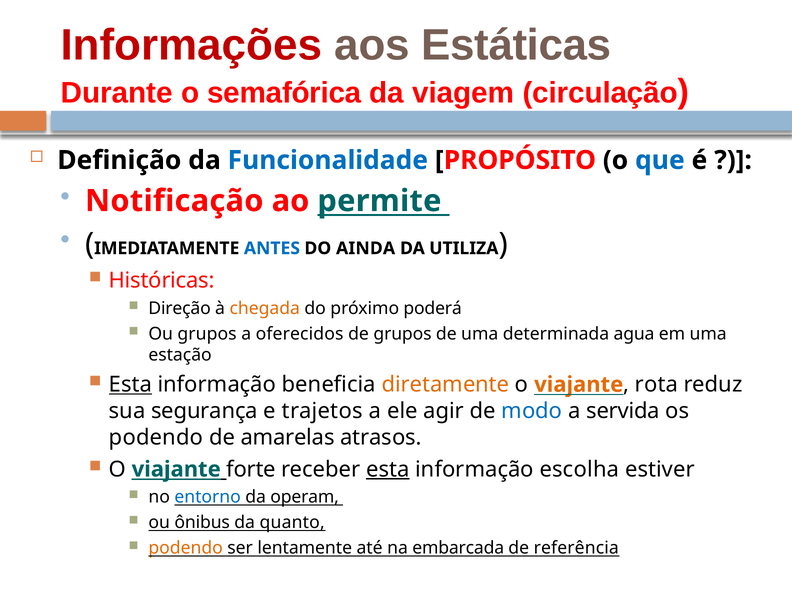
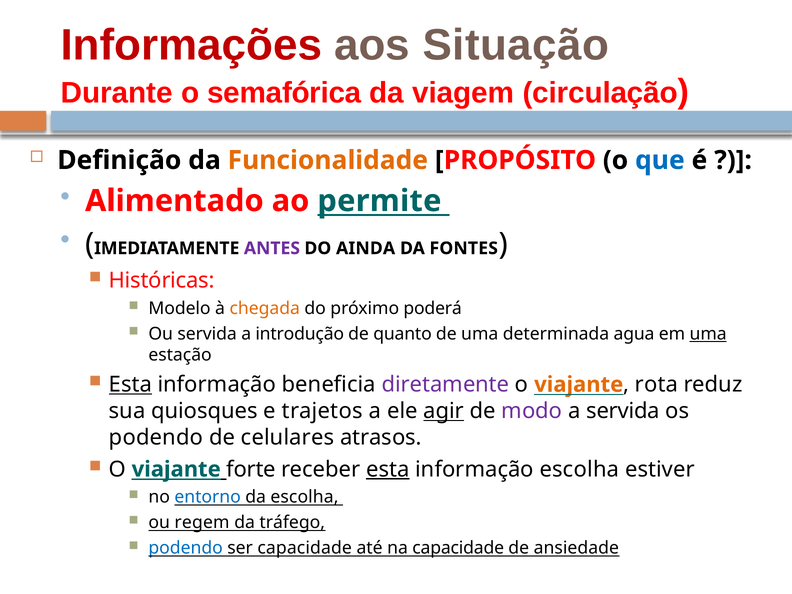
Estáticas: Estáticas -> Situação
Funcionalidade colour: blue -> orange
Notificação: Notificação -> Alimentado
ANTES colour: blue -> purple
UTILIZA: UTILIZA -> FONTES
Direção: Direção -> Modelo
Ou grupos: grupos -> servida
oferecidos: oferecidos -> introdução
de grupos: grupos -> quanto
uma at (708, 334) underline: none -> present
diretamente colour: orange -> purple
segurança: segurança -> quiosques
agir underline: none -> present
modo colour: blue -> purple
amarelas: amarelas -> celulares
da operam: operam -> escolha
ônibus: ônibus -> regem
quanto: quanto -> tráfego
podendo at (186, 548) colour: orange -> blue
ser lentamente: lentamente -> capacidade
na embarcada: embarcada -> capacidade
referência: referência -> ansiedade
